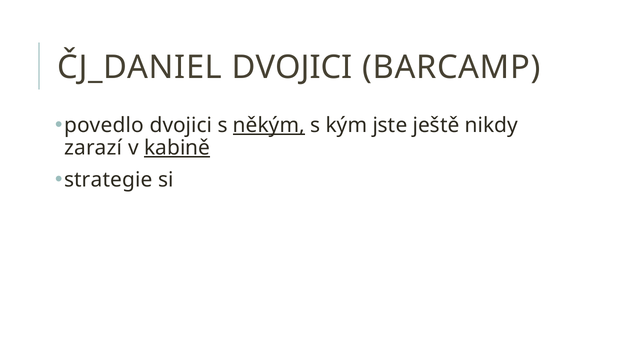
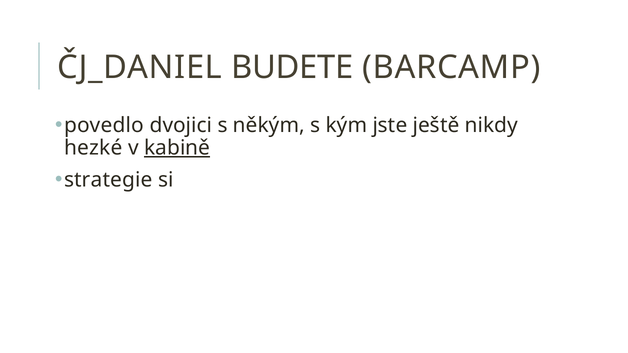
ČJ_DANIEL DVOJICI: DVOJICI -> BUDETE
někým underline: present -> none
zarazí: zarazí -> hezké
